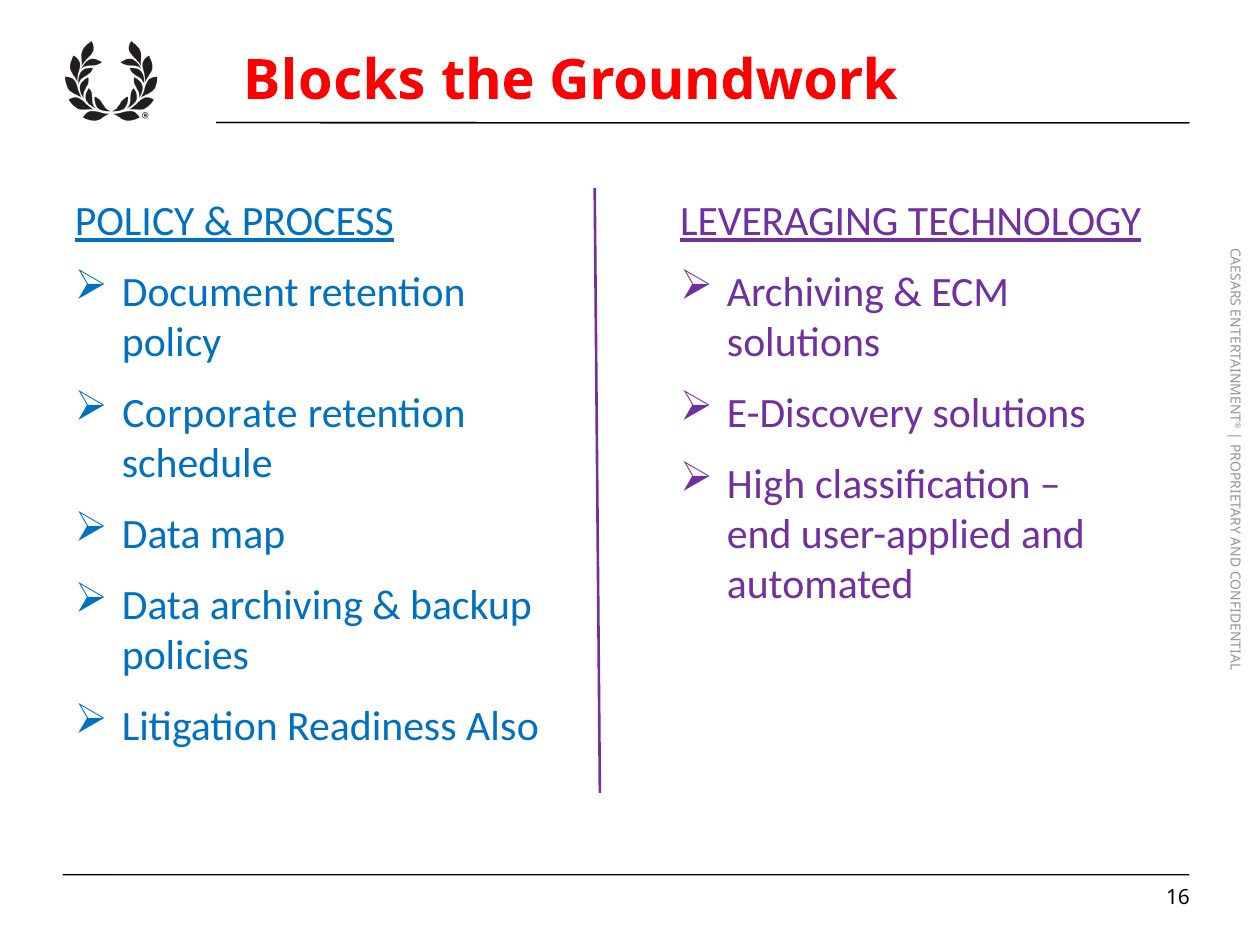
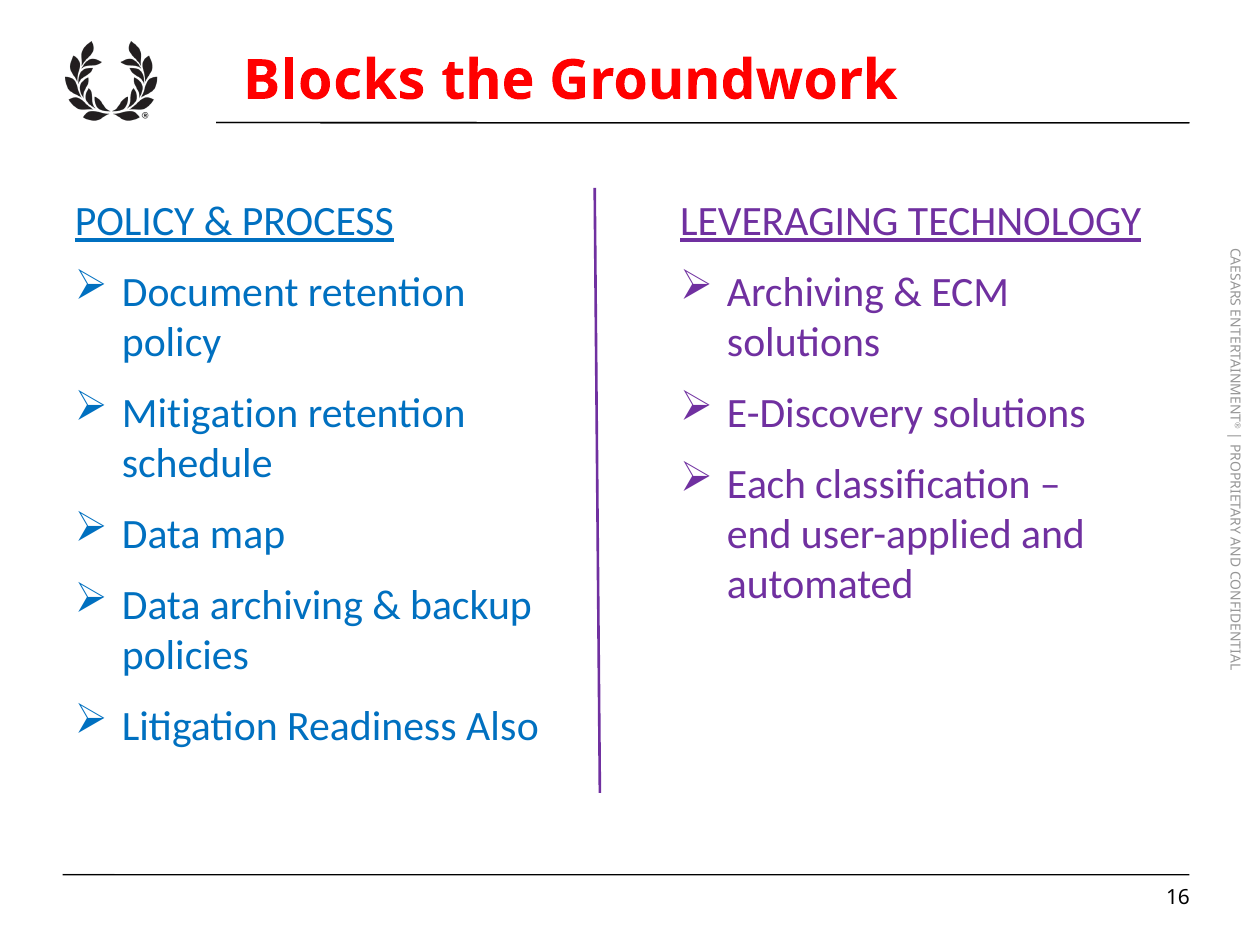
Corporate: Corporate -> Mitigation
High: High -> Each
